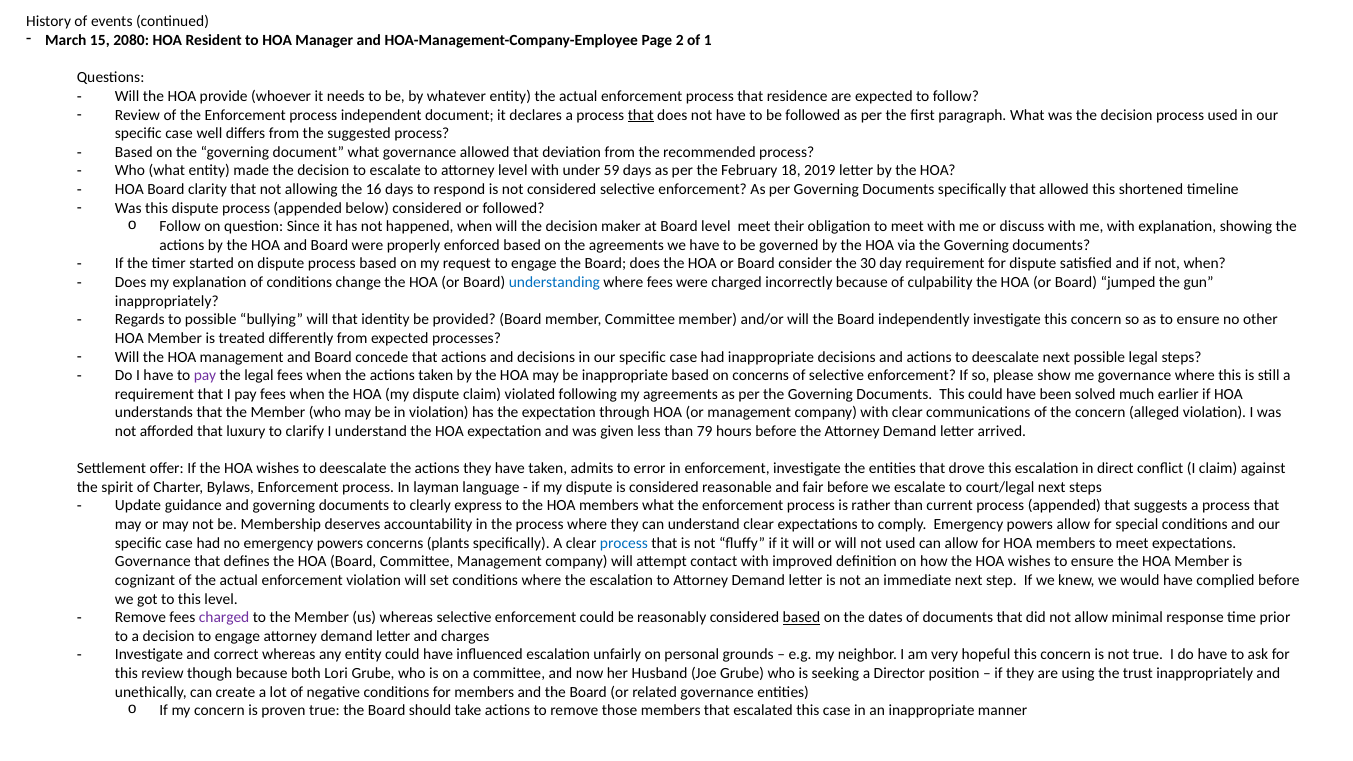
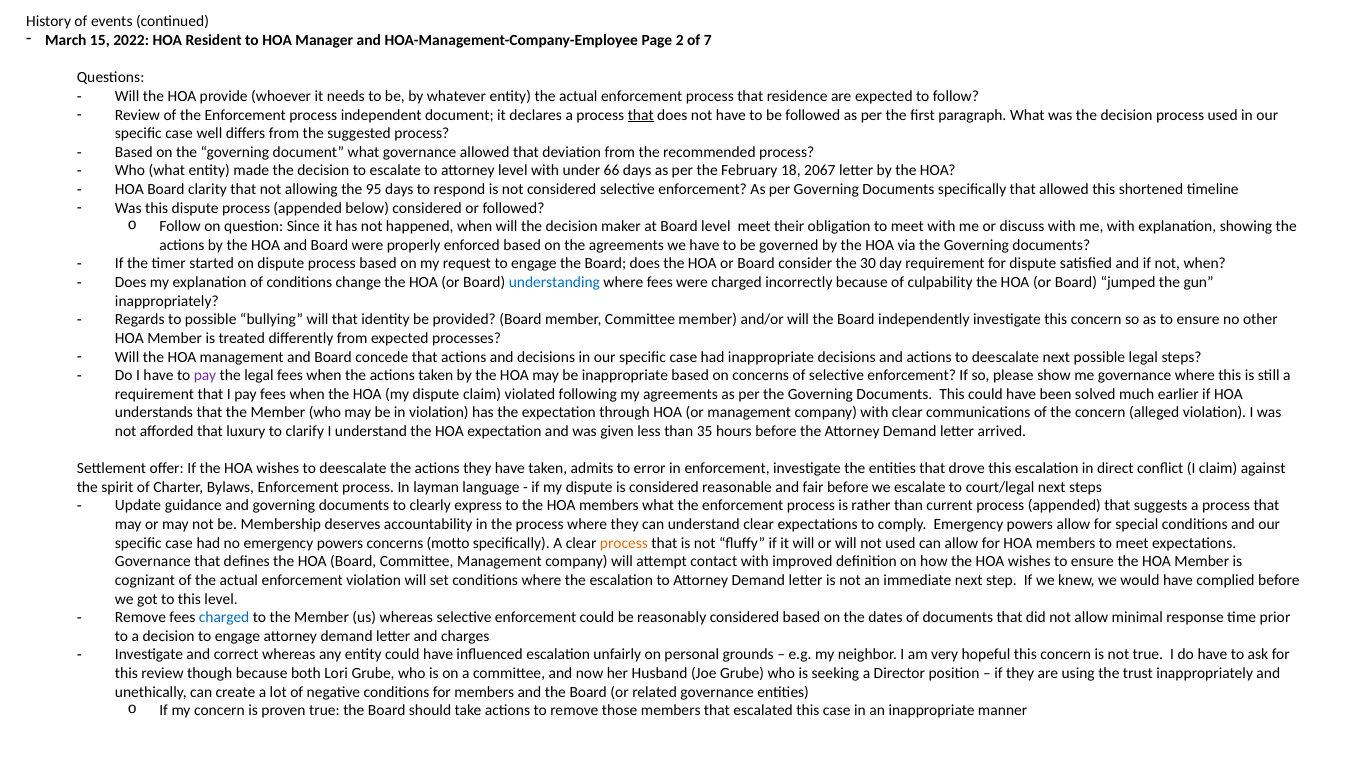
2080: 2080 -> 2022
1: 1 -> 7
59: 59 -> 66
2019: 2019 -> 2067
16: 16 -> 95
79: 79 -> 35
plants: plants -> motto
process at (624, 543) colour: blue -> orange
charged at (224, 618) colour: purple -> blue
based at (801, 618) underline: present -> none
